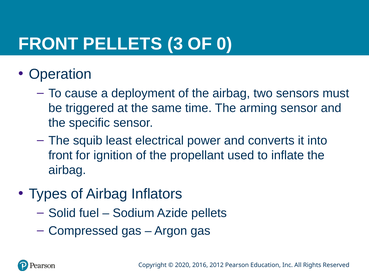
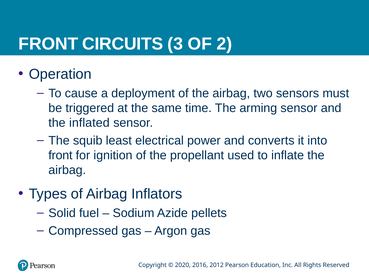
FRONT PELLETS: PELLETS -> CIRCUITS
0: 0 -> 2
specific: specific -> inflated
